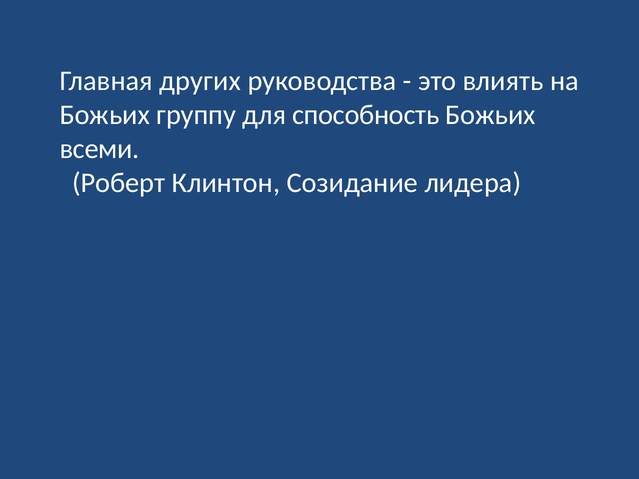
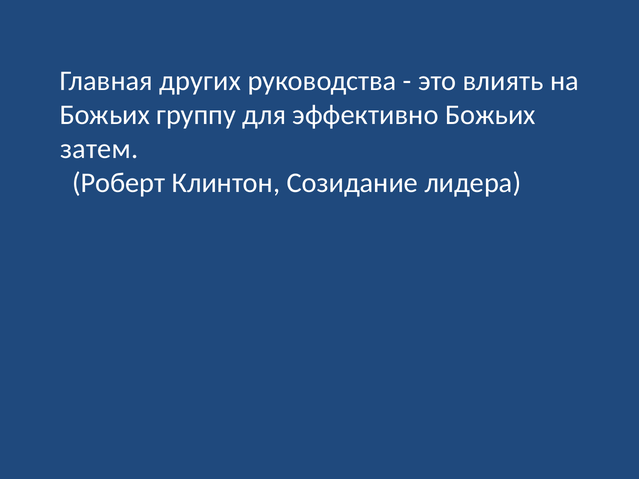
способность: способность -> эффективно
всеми: всеми -> затем
